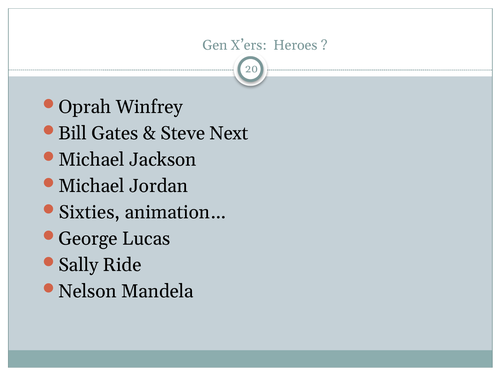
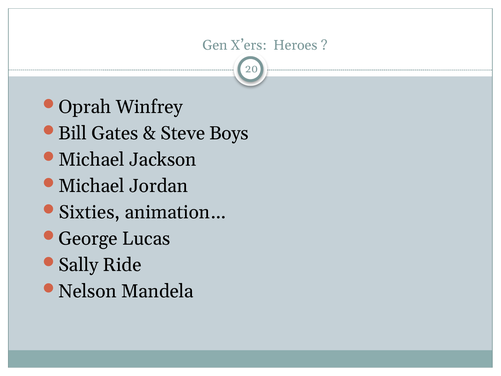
Next: Next -> Boys
